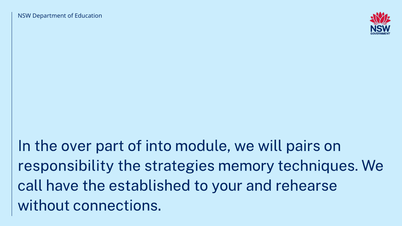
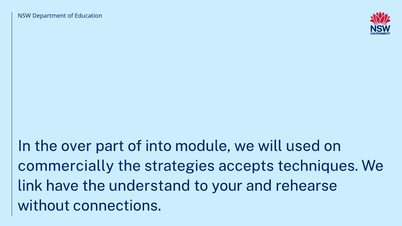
pairs: pairs -> used
responsibility: responsibility -> commercially
memory: memory -> accepts
call: call -> link
established: established -> understand
